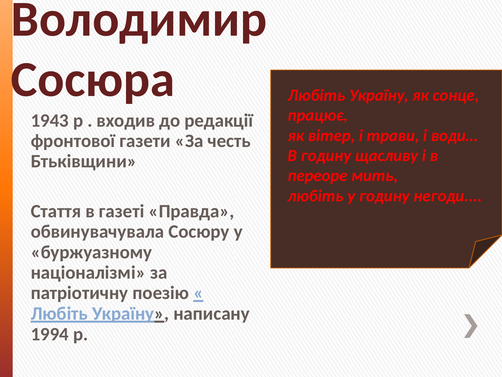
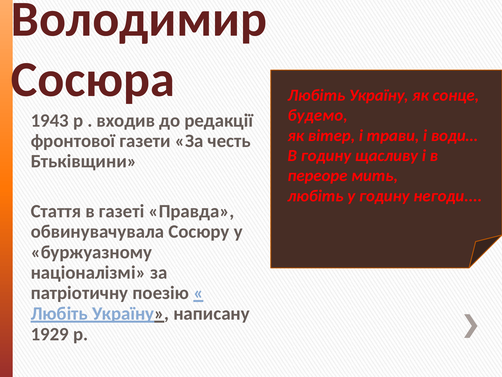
працює: працює -> будемо
1994: 1994 -> 1929
